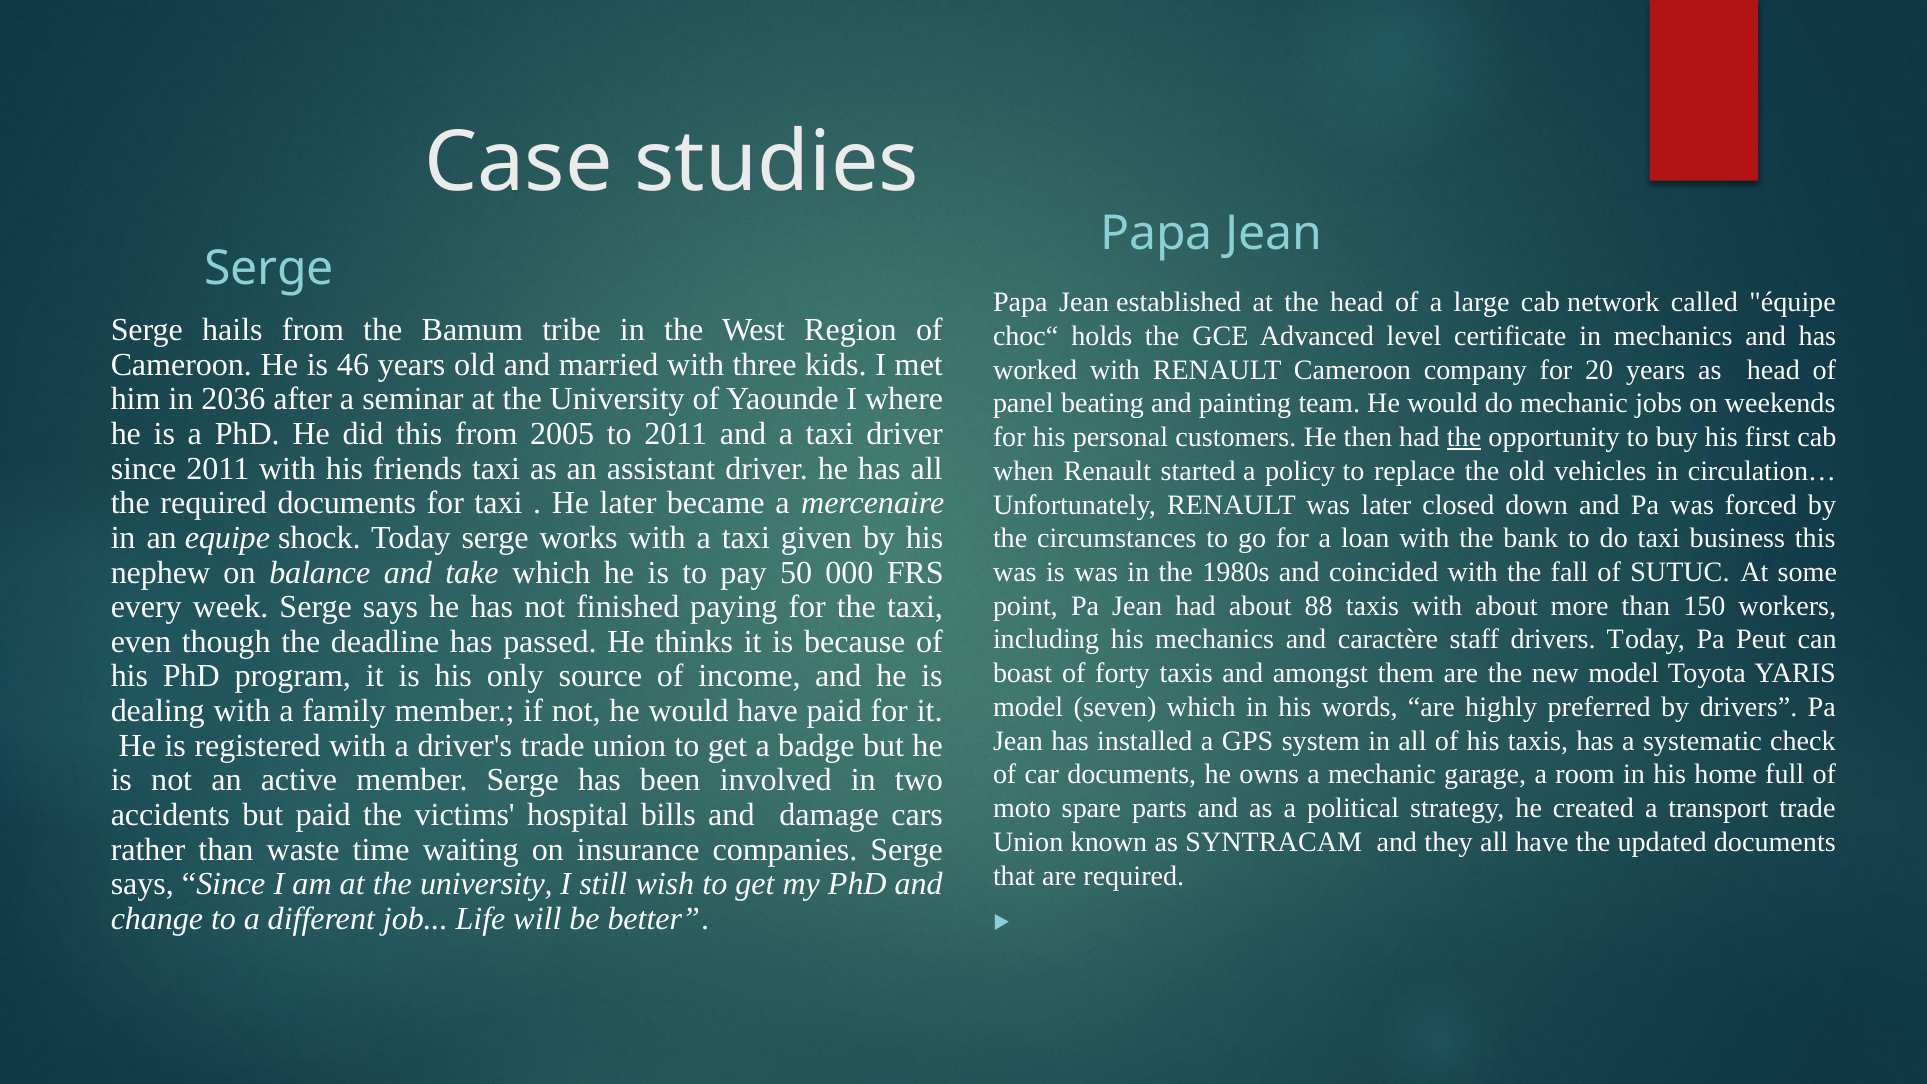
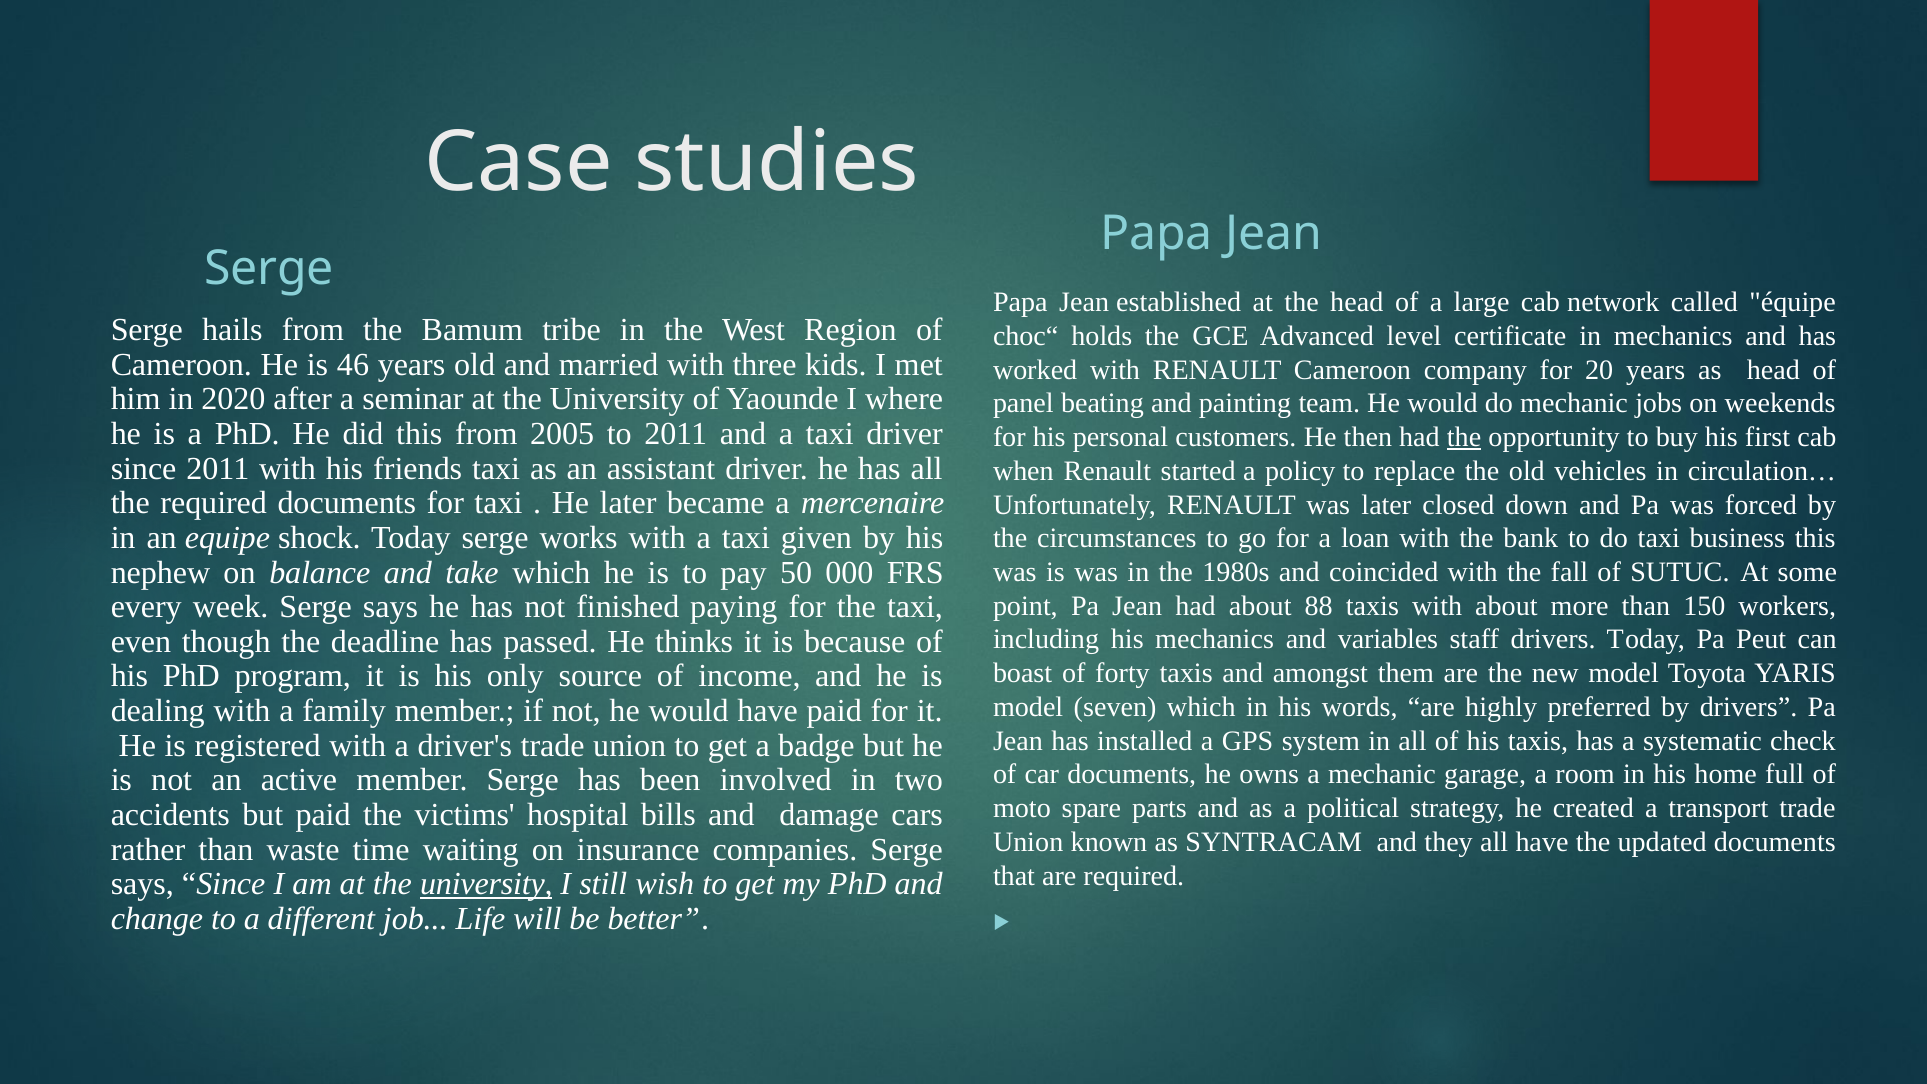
2036: 2036 -> 2020
caractère: caractère -> variables
university at (486, 884) underline: none -> present
